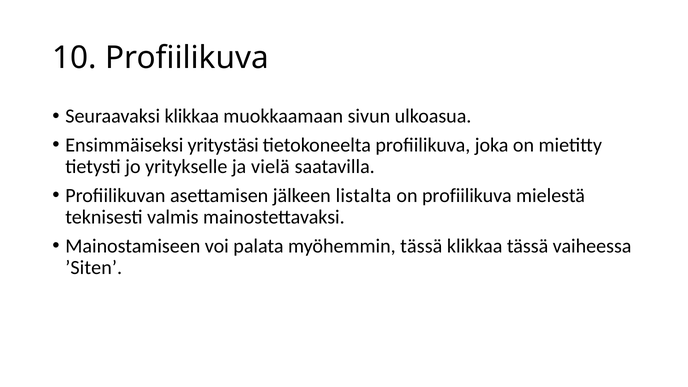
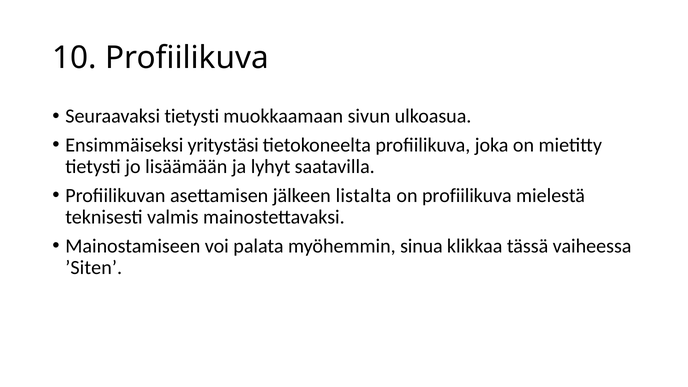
Seuraavaksi klikkaa: klikkaa -> tietysti
yritykselle: yritykselle -> lisäämään
vielä: vielä -> lyhyt
myöhemmin tässä: tässä -> sinua
